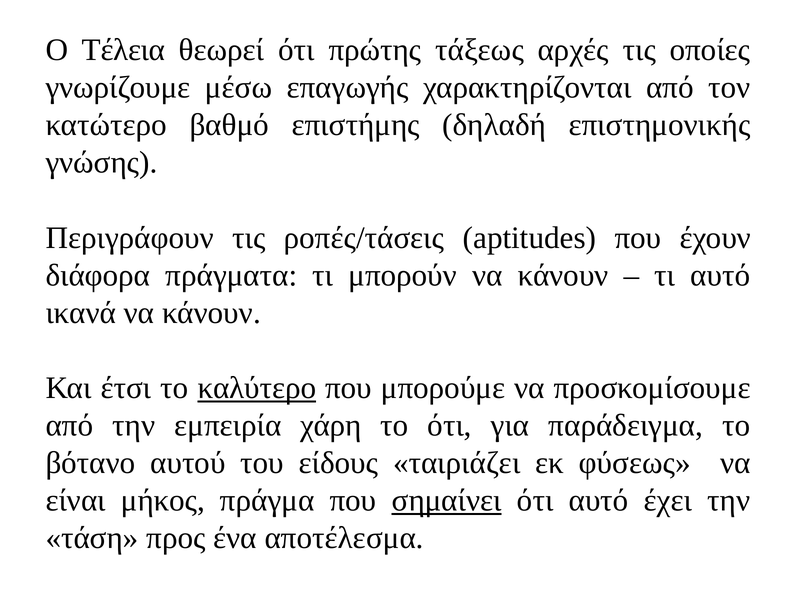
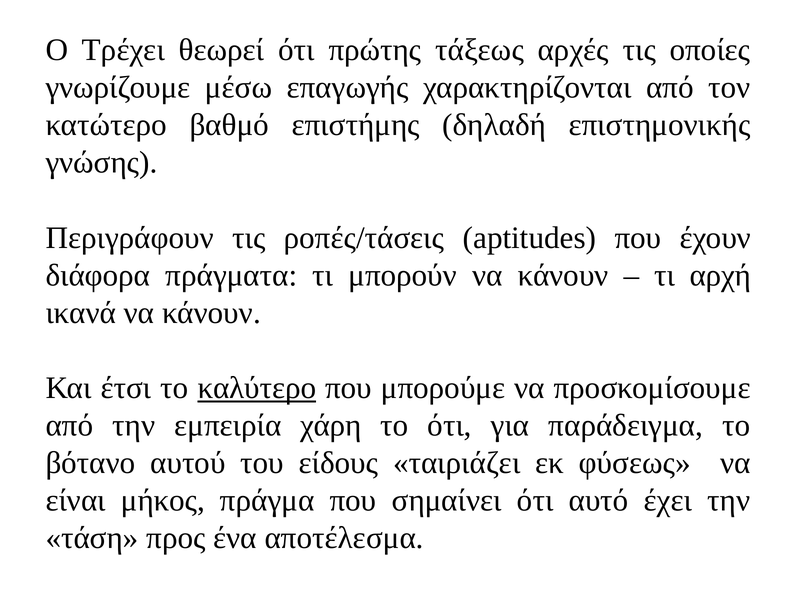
Τέλεια: Τέλεια -> Τρέχει
τι αυτό: αυτό -> αρχή
σημαίνει underline: present -> none
